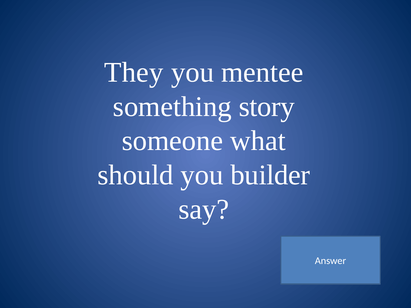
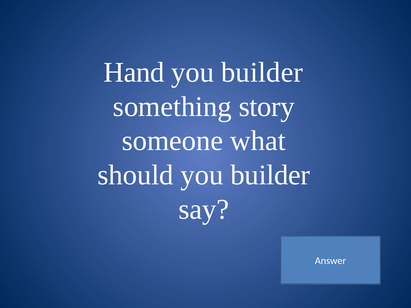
They: They -> Hand
mentee at (262, 73): mentee -> builder
